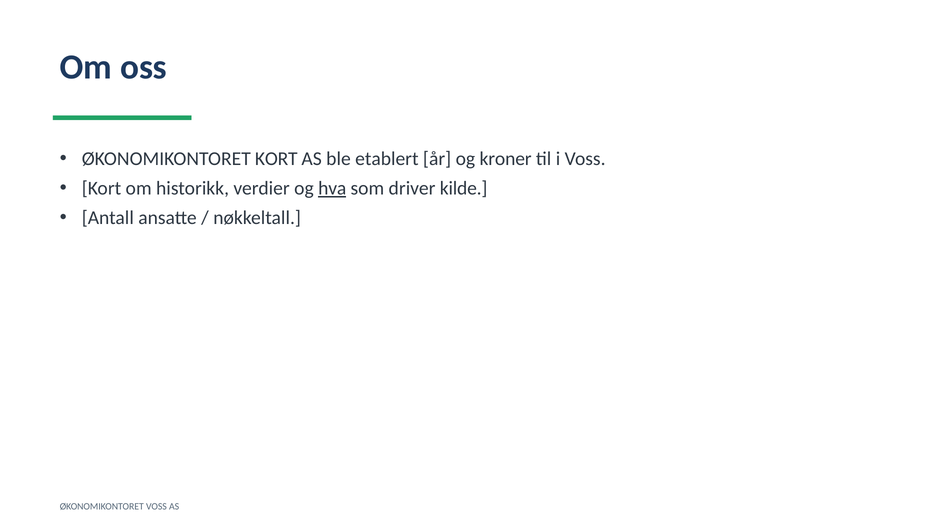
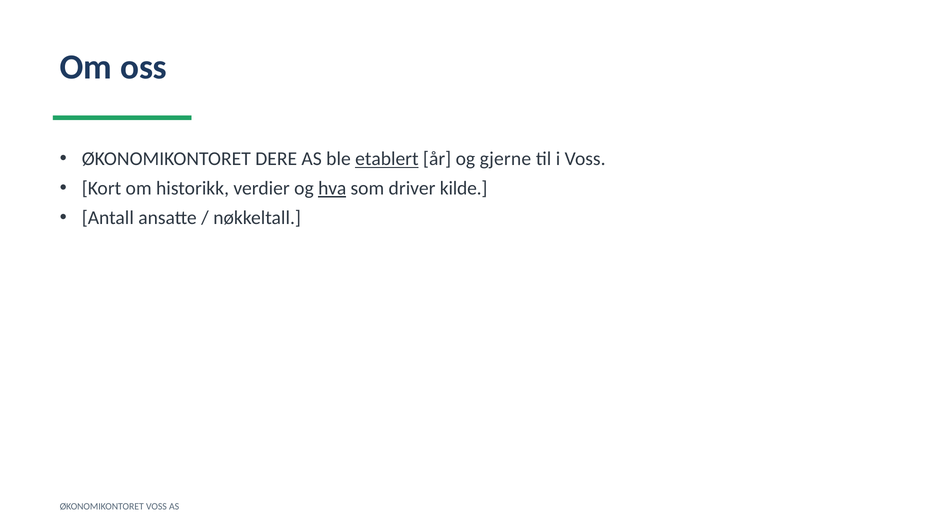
ØKONOMIKONTORET KORT: KORT -> DERE
etablert underline: none -> present
kroner: kroner -> gjerne
